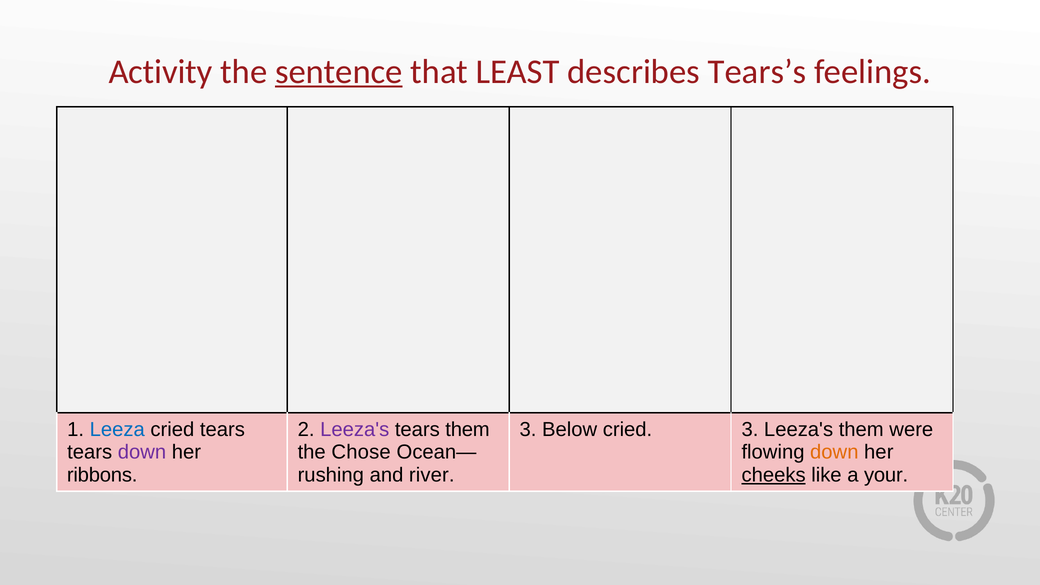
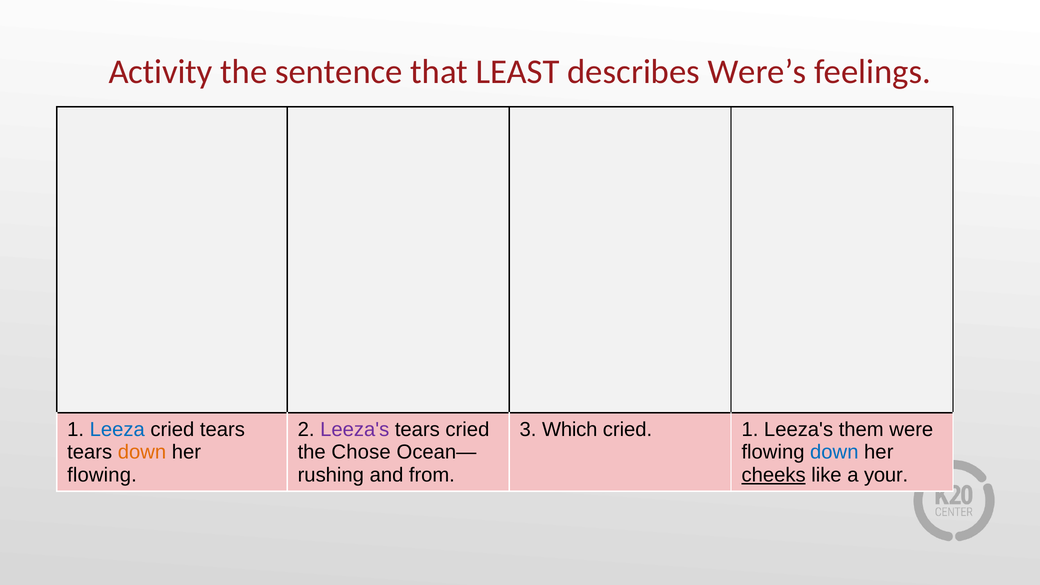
sentence underline: present -> none
Tears’s: Tears’s -> Were’s
tears them: them -> cried
Below: Below -> Which
cried 3: 3 -> 1
down at (142, 452) colour: purple -> orange
down at (834, 452) colour: orange -> blue
ribbons at (102, 475): ribbons -> flowing
river: river -> from
